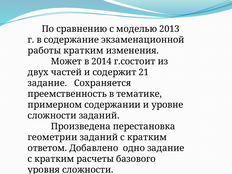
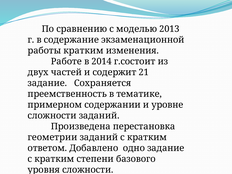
Может: Может -> Работе
расчеты: расчеты -> степени
